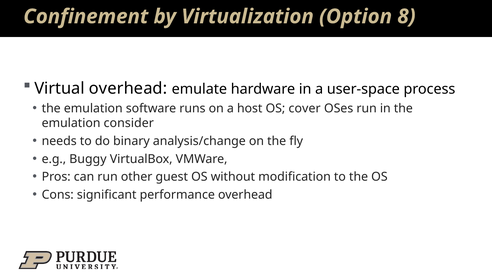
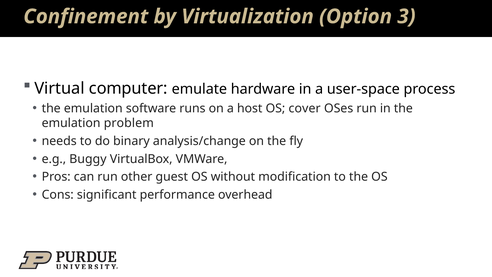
8: 8 -> 3
Virtual overhead: overhead -> computer
consider: consider -> problem
